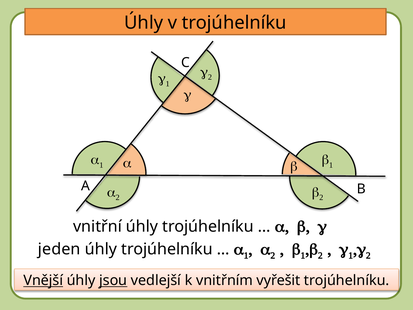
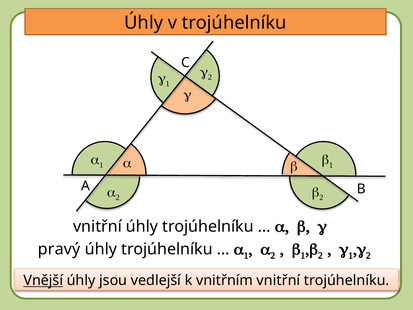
jeden: jeden -> pravý
jsou underline: present -> none
vnitřním vyřešit: vyřešit -> vnitřní
